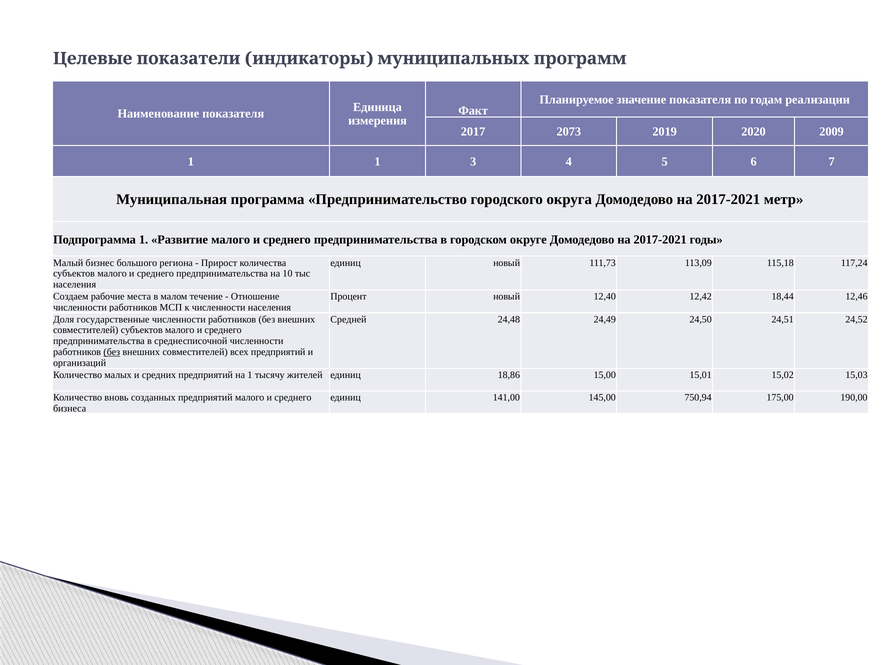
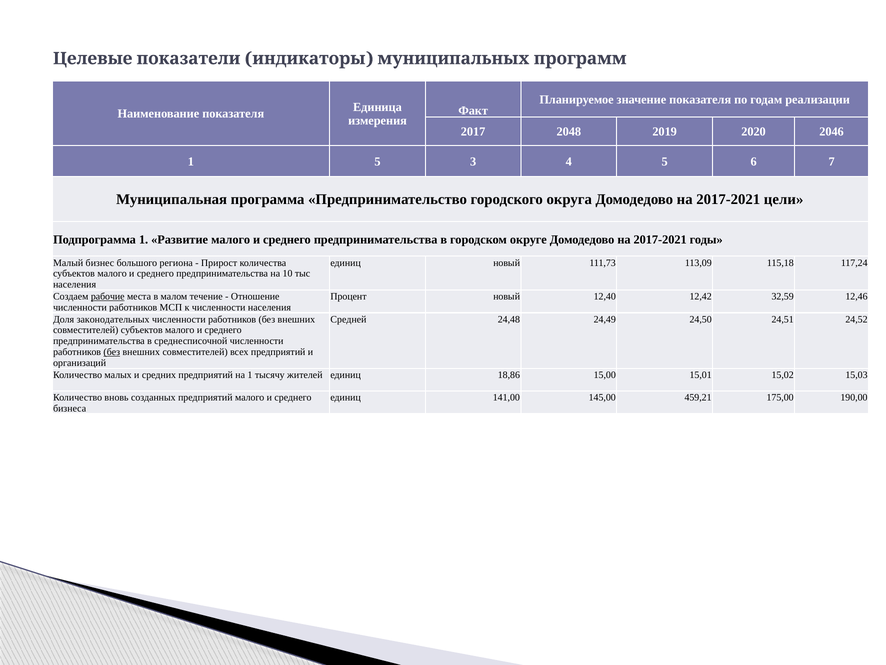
2073: 2073 -> 2048
2009: 2009 -> 2046
1 1: 1 -> 5
метр: метр -> цели
рабочие underline: none -> present
18,44: 18,44 -> 32,59
государственные: государственные -> законодательных
750,94: 750,94 -> 459,21
